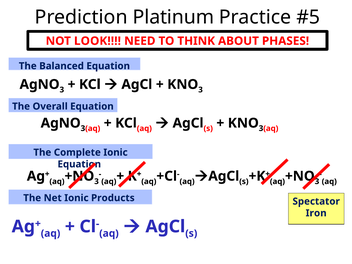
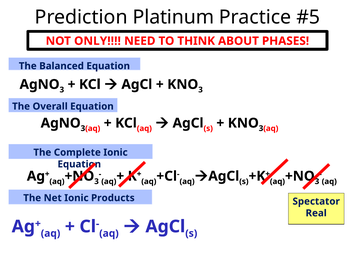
LOOK: LOOK -> ONLY
Iron: Iron -> Real
